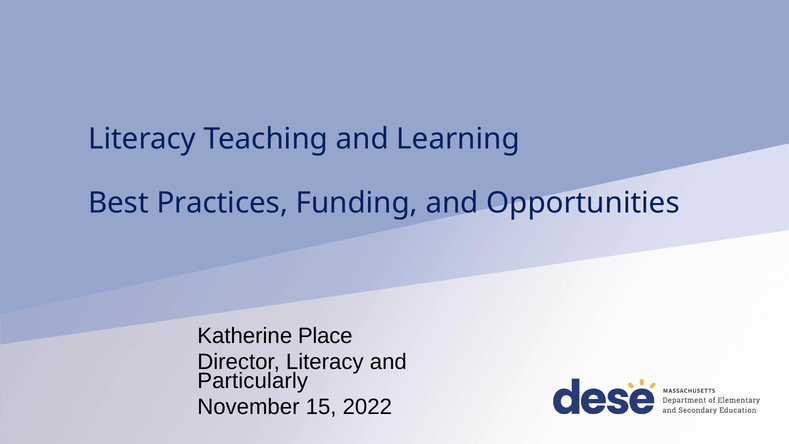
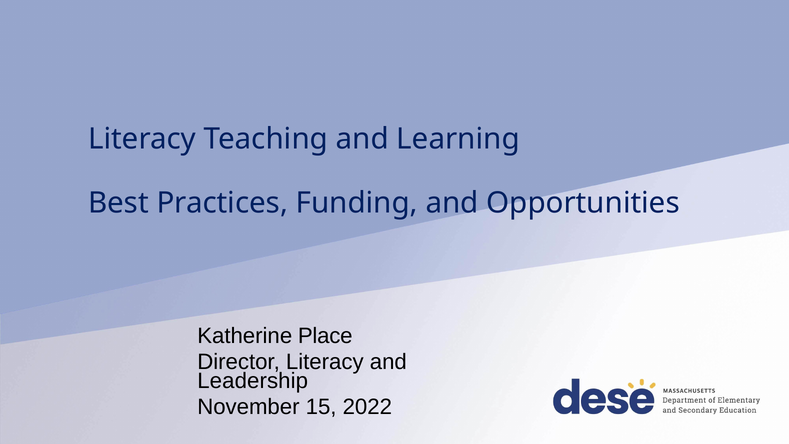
Particularly: Particularly -> Leadership
